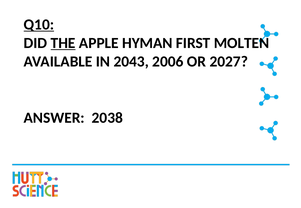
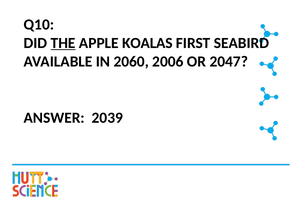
Q10 underline: present -> none
HYMAN: HYMAN -> KOALAS
MOLTEN: MOLTEN -> SEABIRD
2043: 2043 -> 2060
2027: 2027 -> 2047
2038: 2038 -> 2039
